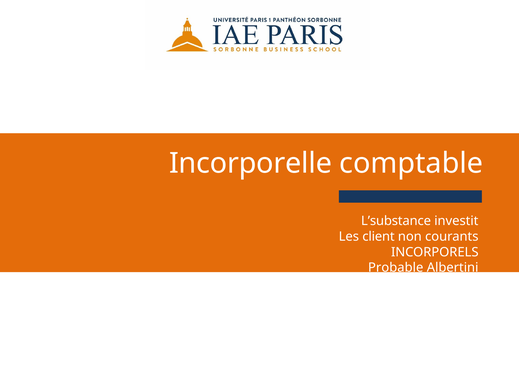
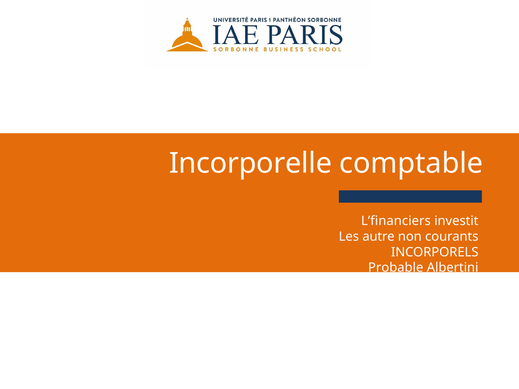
L’substance: L’substance -> L’financiers
client: client -> autre
